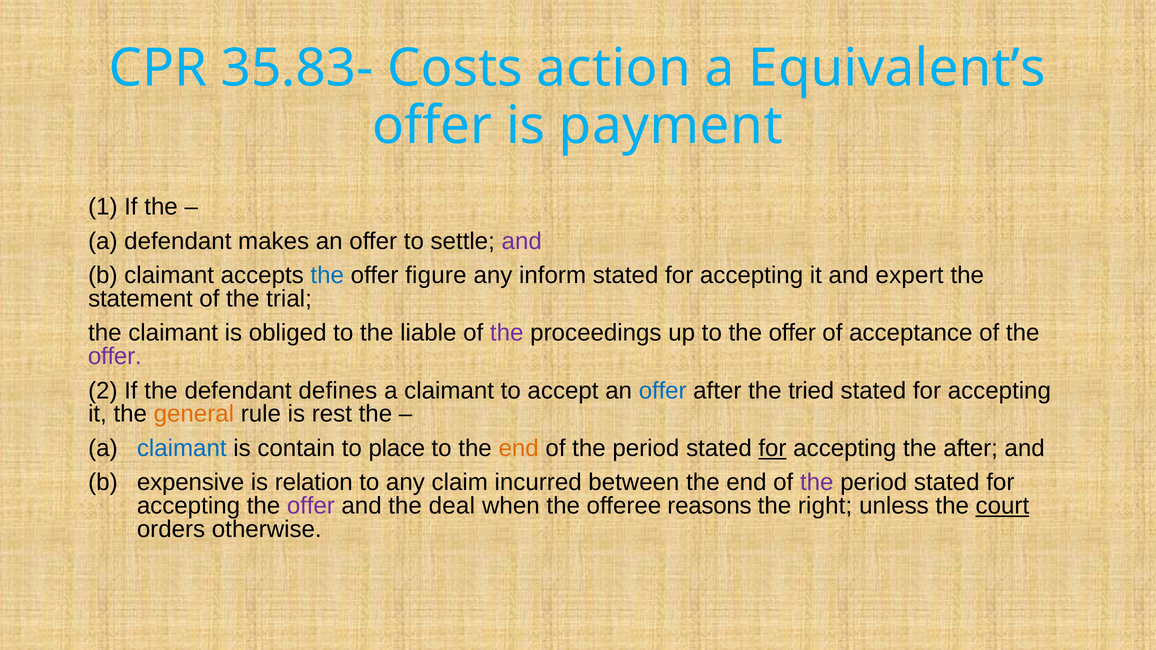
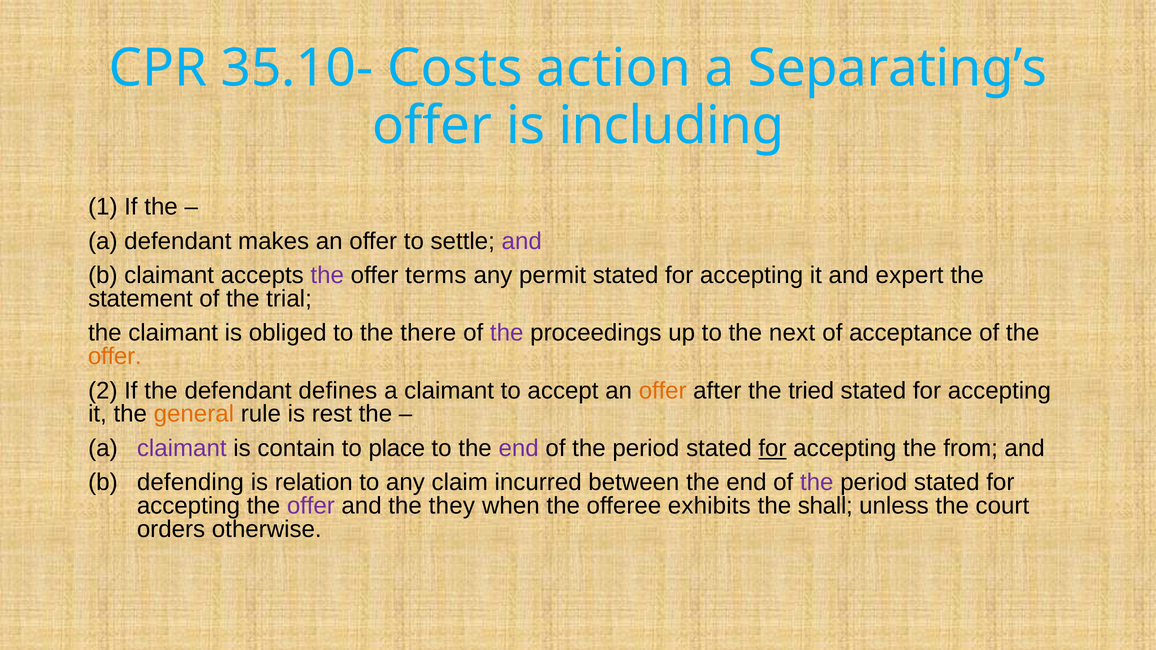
35.83-: 35.83- -> 35.10-
Equivalent’s: Equivalent’s -> Separating’s
payment: payment -> including
the at (327, 275) colour: blue -> purple
figure: figure -> terms
inform: inform -> permit
liable: liable -> there
to the offer: offer -> next
offer at (115, 357) colour: purple -> orange
offer at (663, 391) colour: blue -> orange
claimant at (182, 448) colour: blue -> purple
end at (519, 448) colour: orange -> purple
the after: after -> from
expensive: expensive -> defending
deal: deal -> they
reasons: reasons -> exhibits
right: right -> shall
court underline: present -> none
